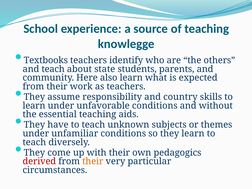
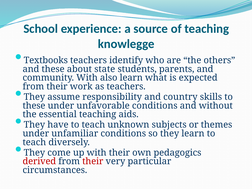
and teach: teach -> these
community Here: Here -> With
learn at (34, 106): learn -> these
their at (93, 161) colour: orange -> red
